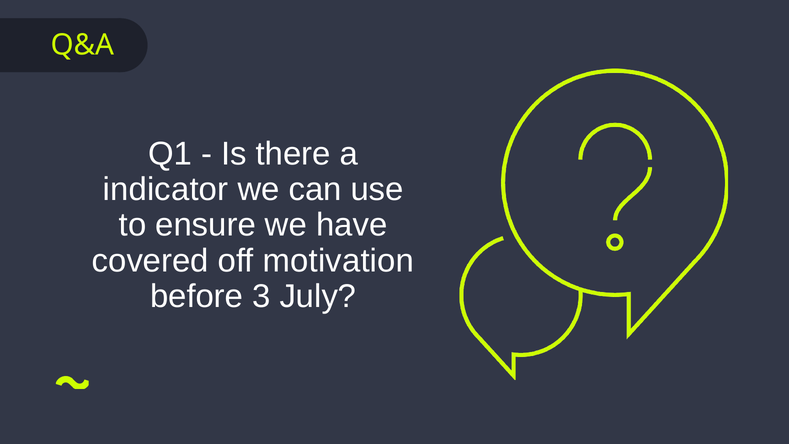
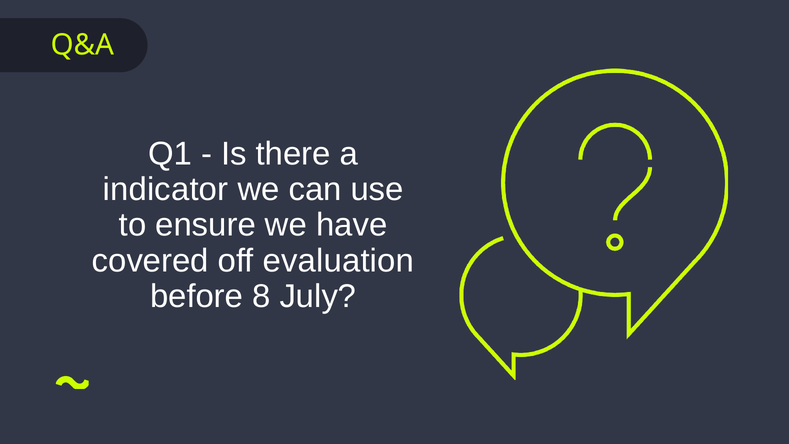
motivation: motivation -> evaluation
3: 3 -> 8
